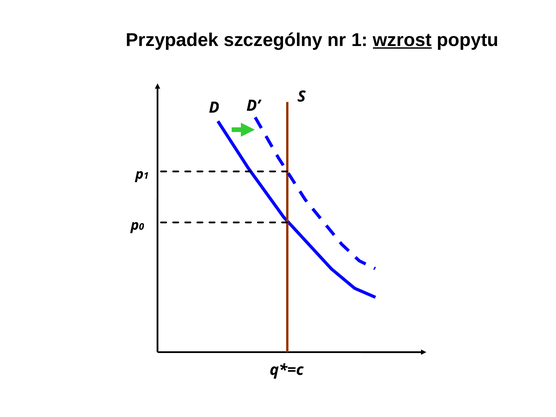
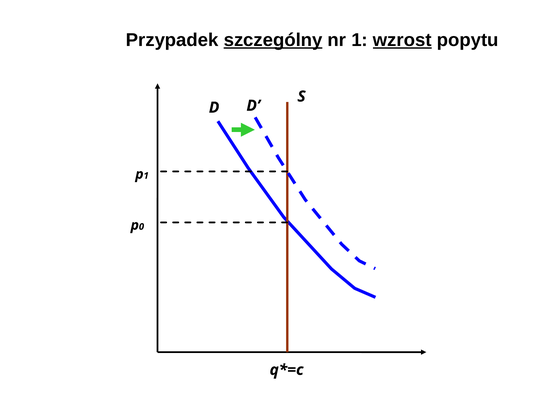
szczególny underline: none -> present
